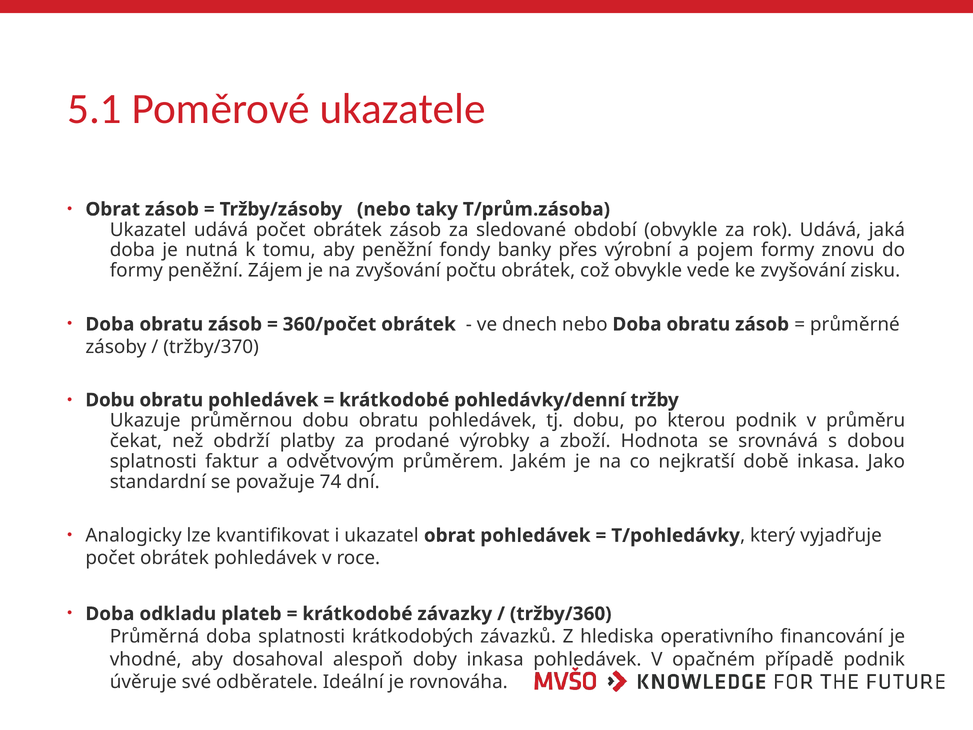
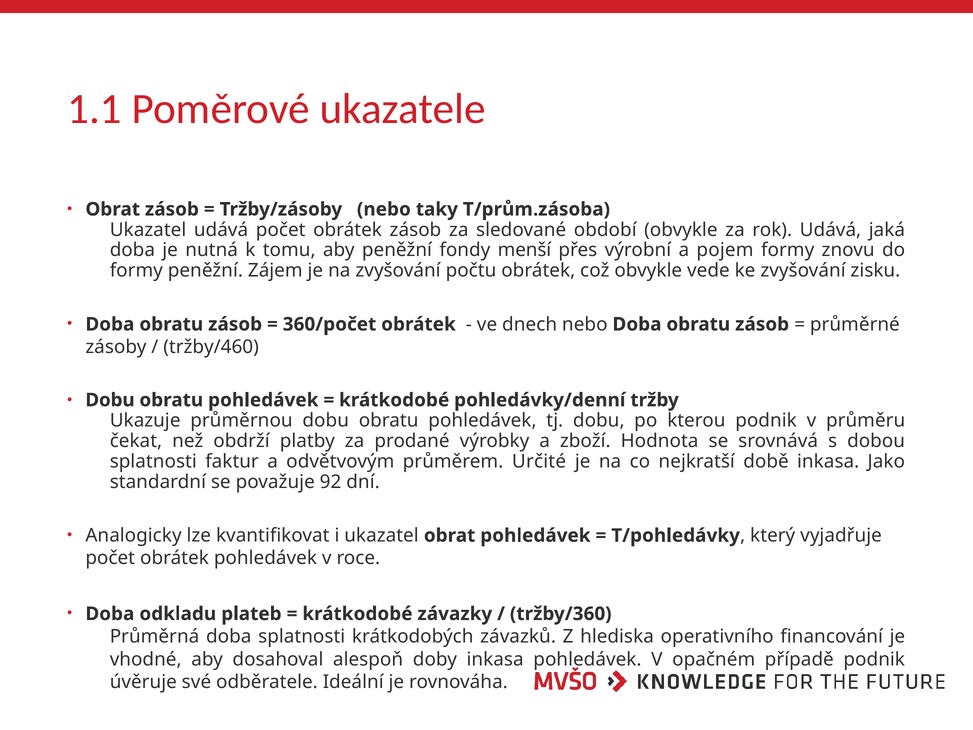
5.1: 5.1 -> 1.1
banky: banky -> menší
tržby/370: tržby/370 -> tržby/460
Jakém: Jakém -> Určité
74: 74 -> 92
